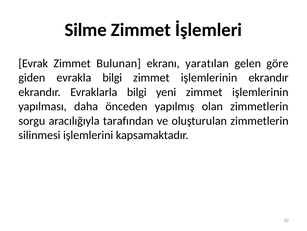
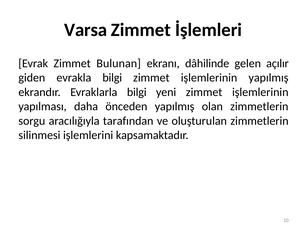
Silme: Silme -> Varsa
yaratılan: yaratılan -> dâhilinde
göre: göre -> açılır
işlemlerinin ekrandır: ekrandır -> yapılmış
